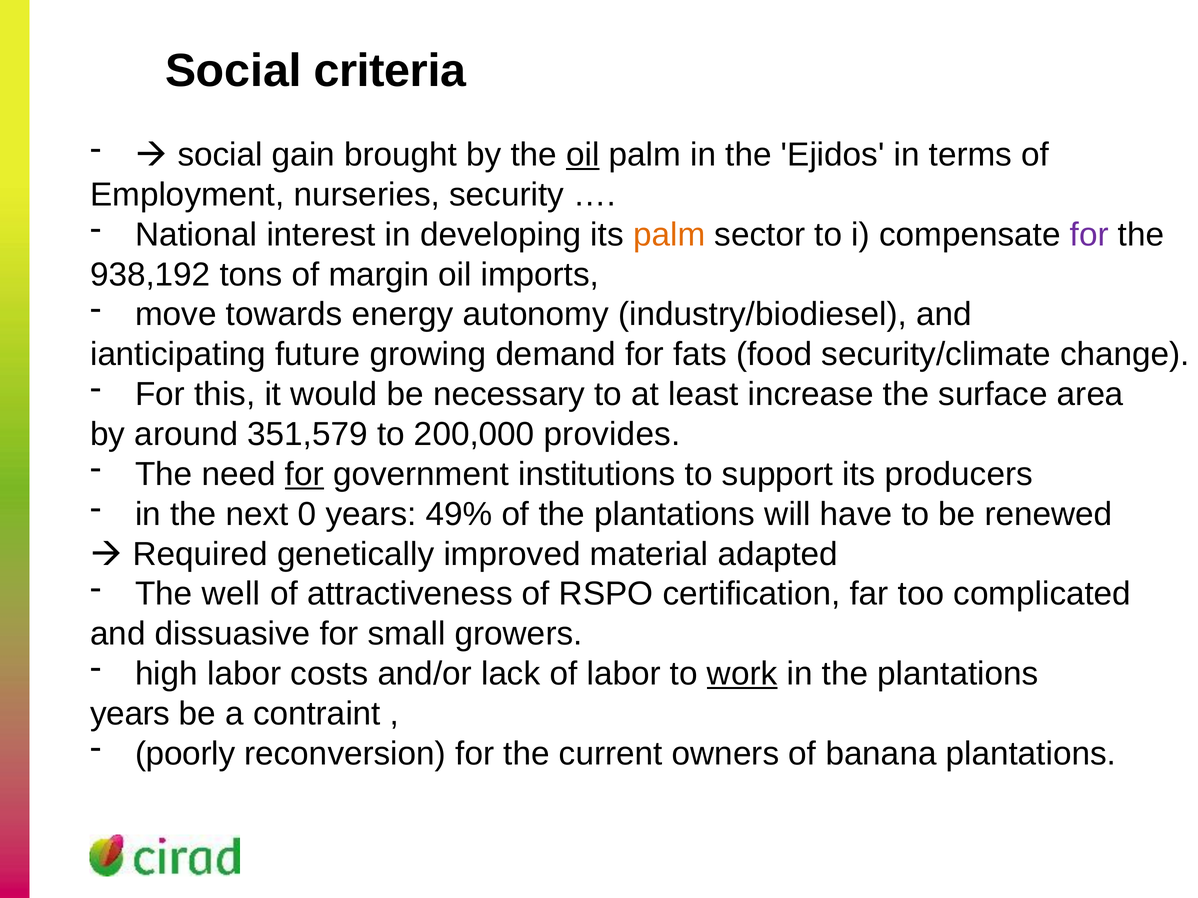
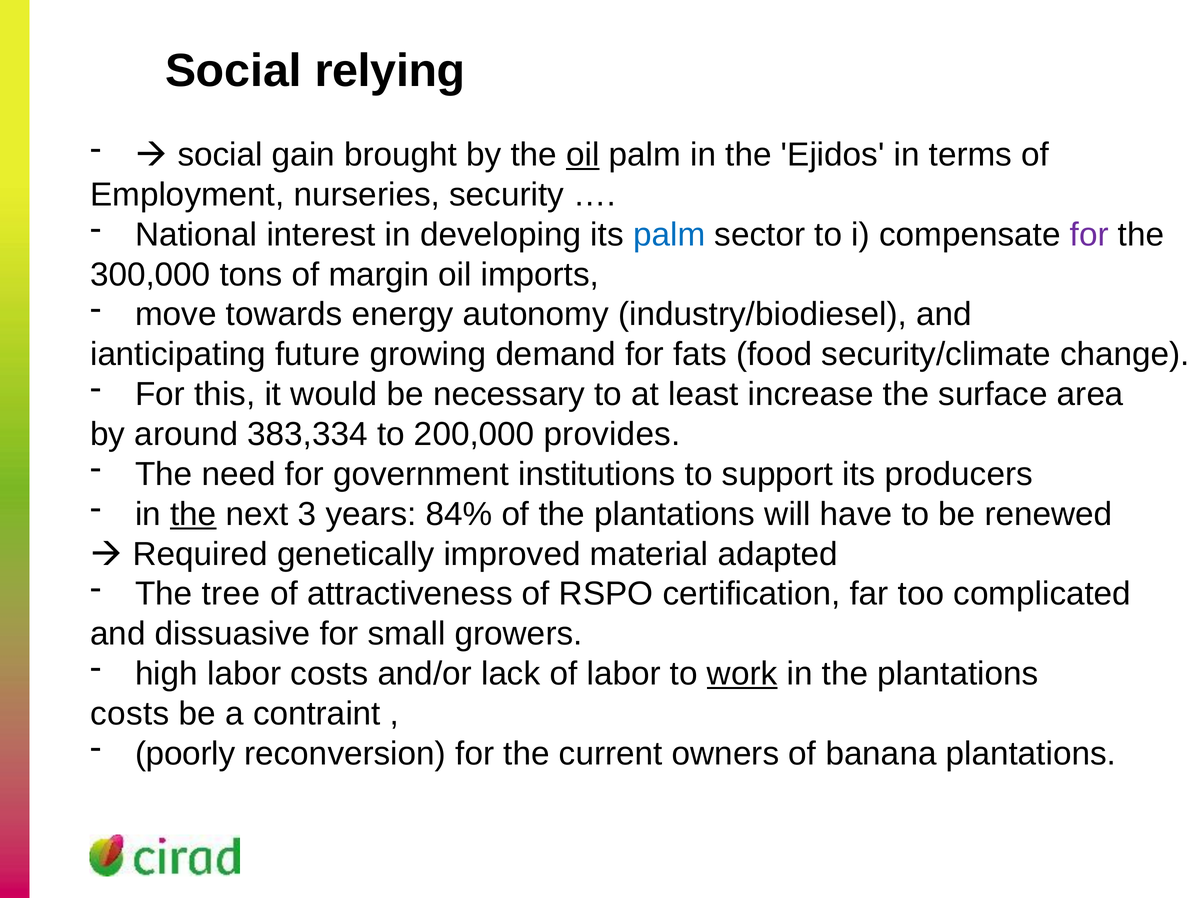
criteria: criteria -> relying
palm at (669, 235) colour: orange -> blue
938,192: 938,192 -> 300,000
351,579: 351,579 -> 383,334
for at (304, 474) underline: present -> none
the at (193, 514) underline: none -> present
0: 0 -> 3
49%: 49% -> 84%
well: well -> tree
years at (130, 714): years -> costs
